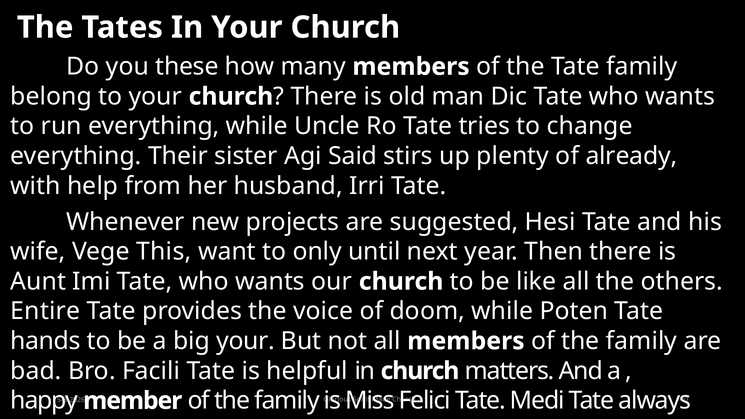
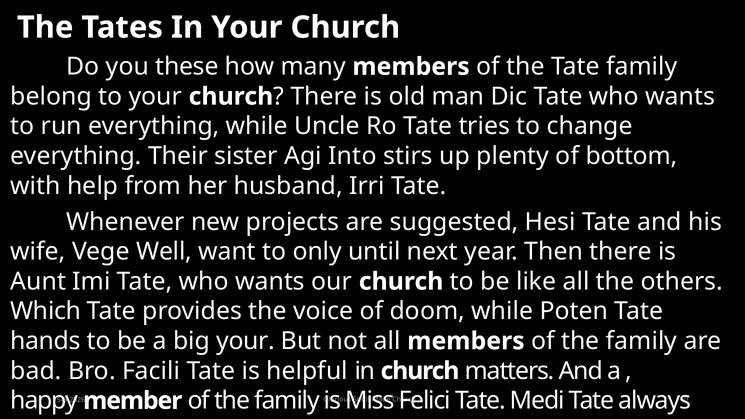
Said: Said -> Into
already: already -> bottom
This: This -> Well
Entire: Entire -> Which
